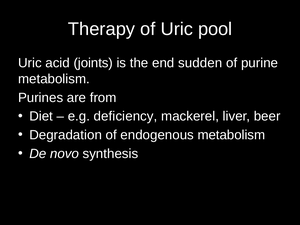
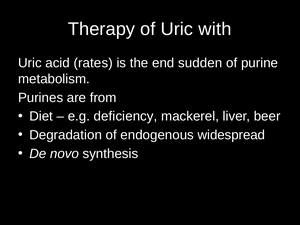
pool: pool -> with
joints: joints -> rates
endogenous metabolism: metabolism -> widespread
